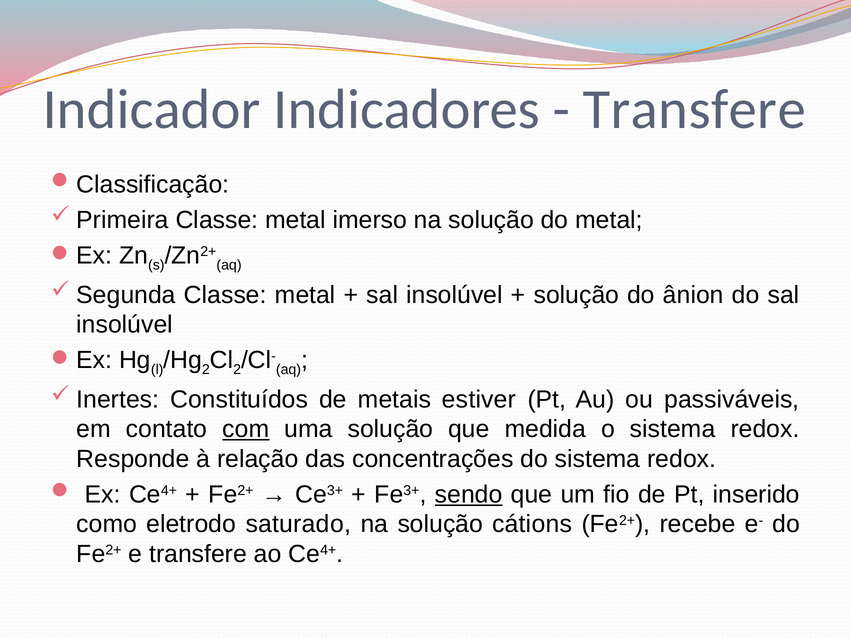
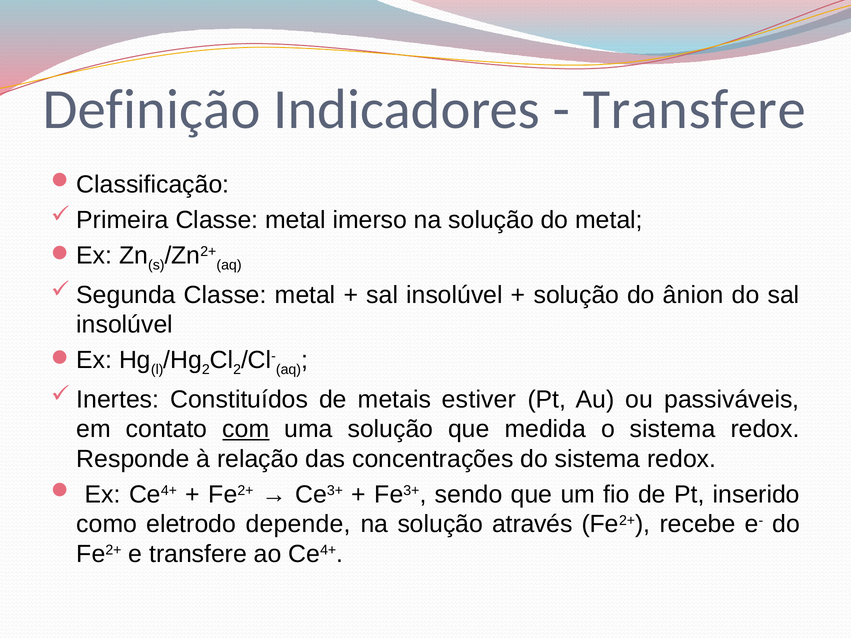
Indicador: Indicador -> Definição
sendo underline: present -> none
saturado: saturado -> depende
cátions: cátions -> através
